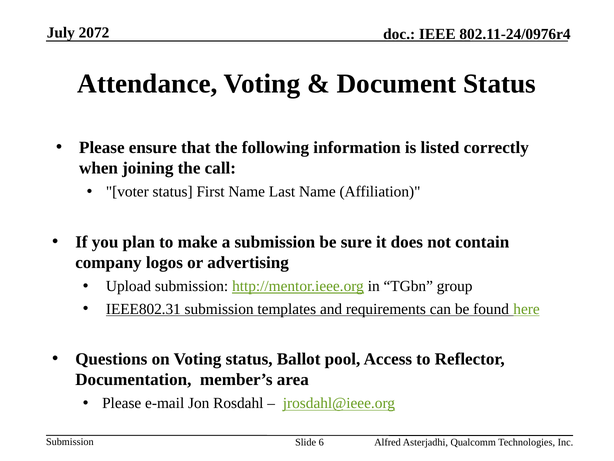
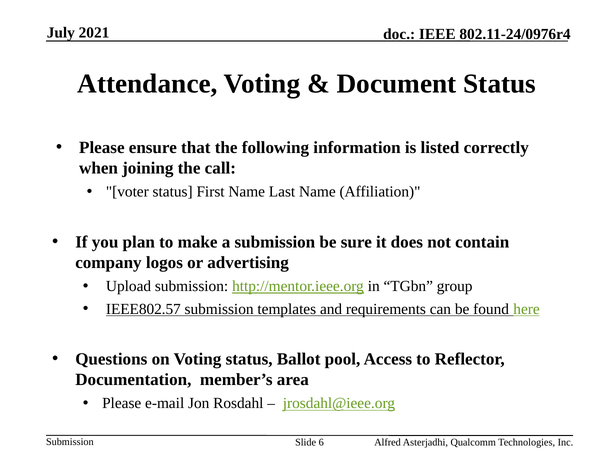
2072: 2072 -> 2021
IEEE802.31: IEEE802.31 -> IEEE802.57
